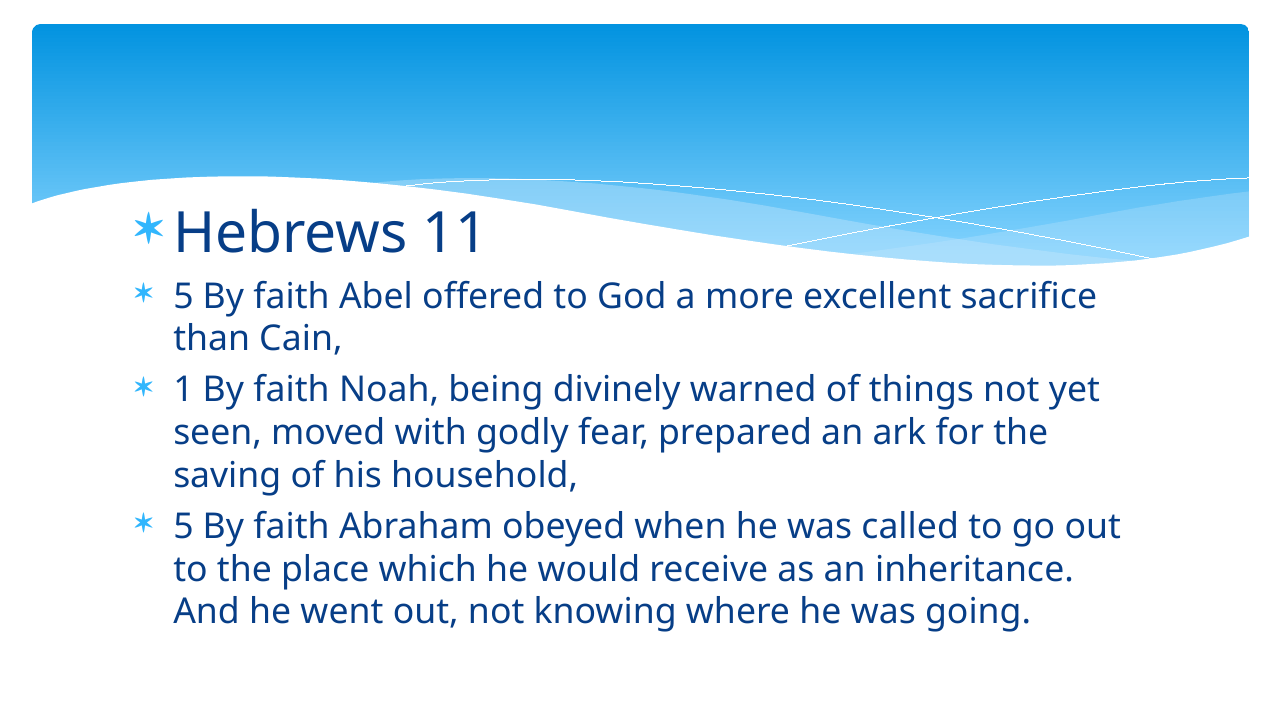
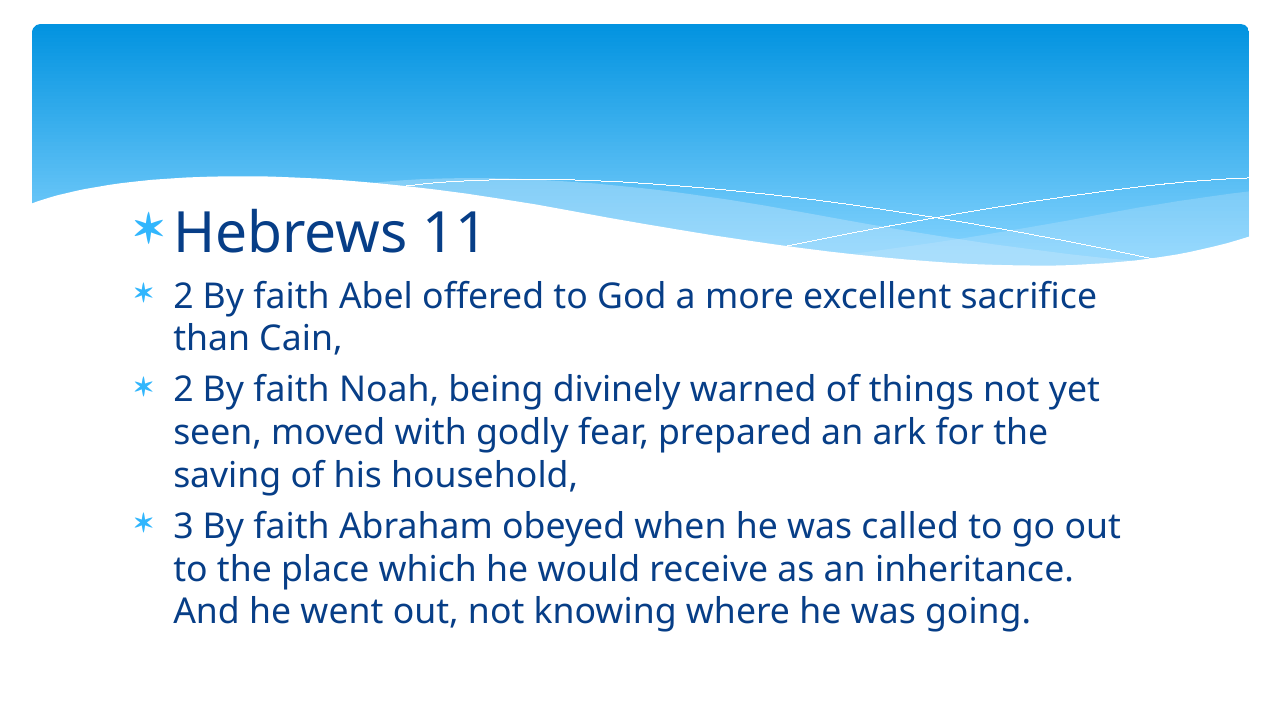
5 at (183, 296): 5 -> 2
1 at (183, 390): 1 -> 2
5 at (183, 527): 5 -> 3
